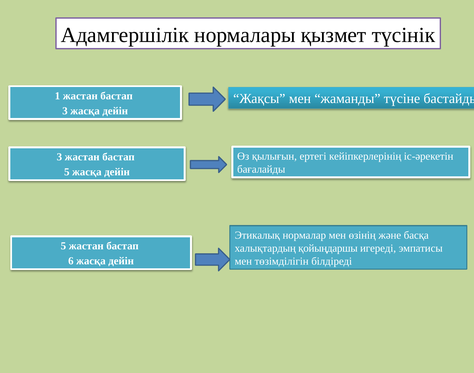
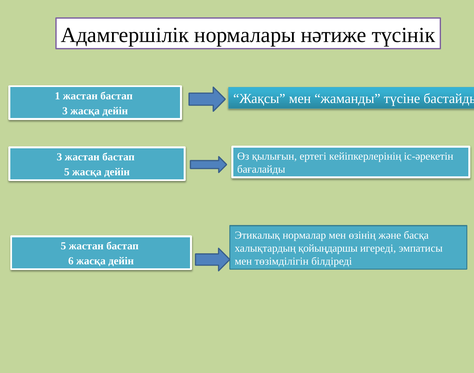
қызмет: қызмет -> нәтиже
